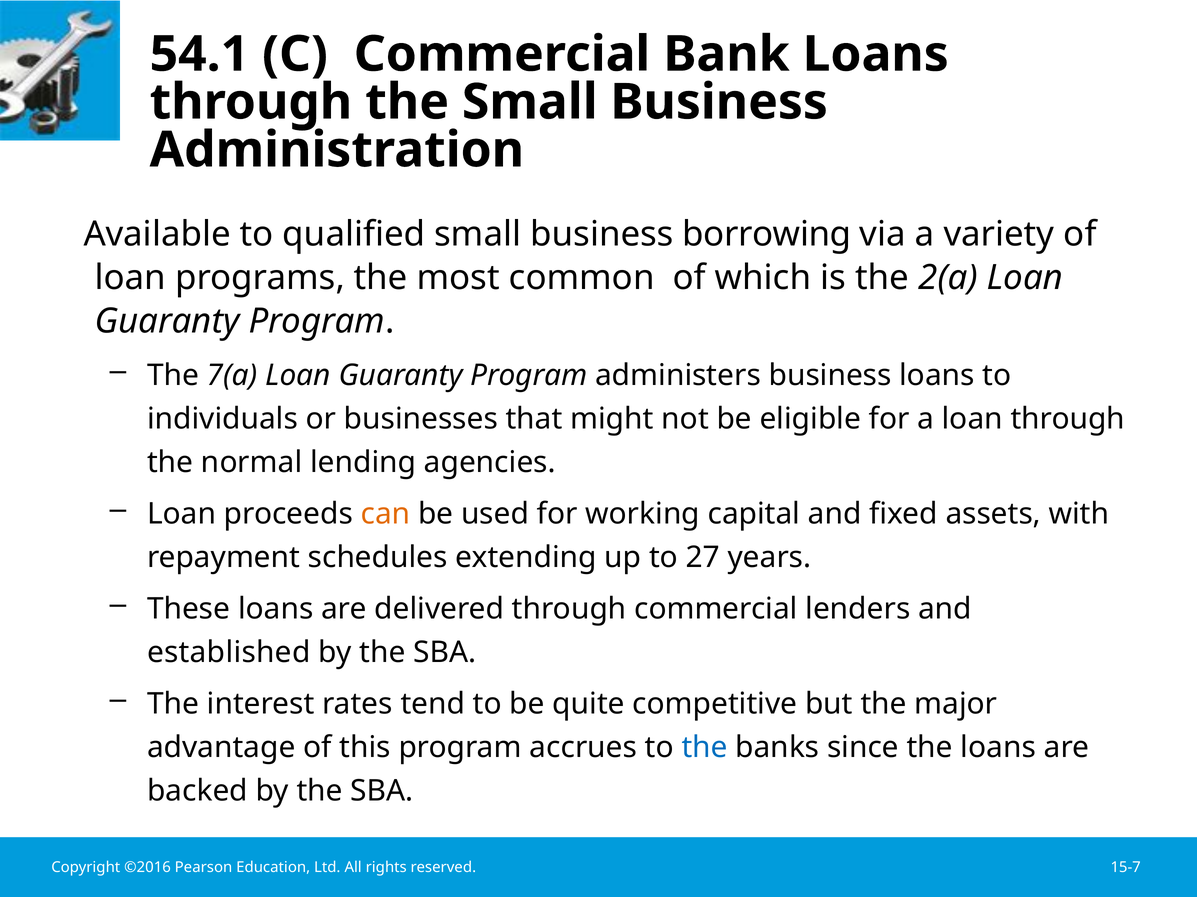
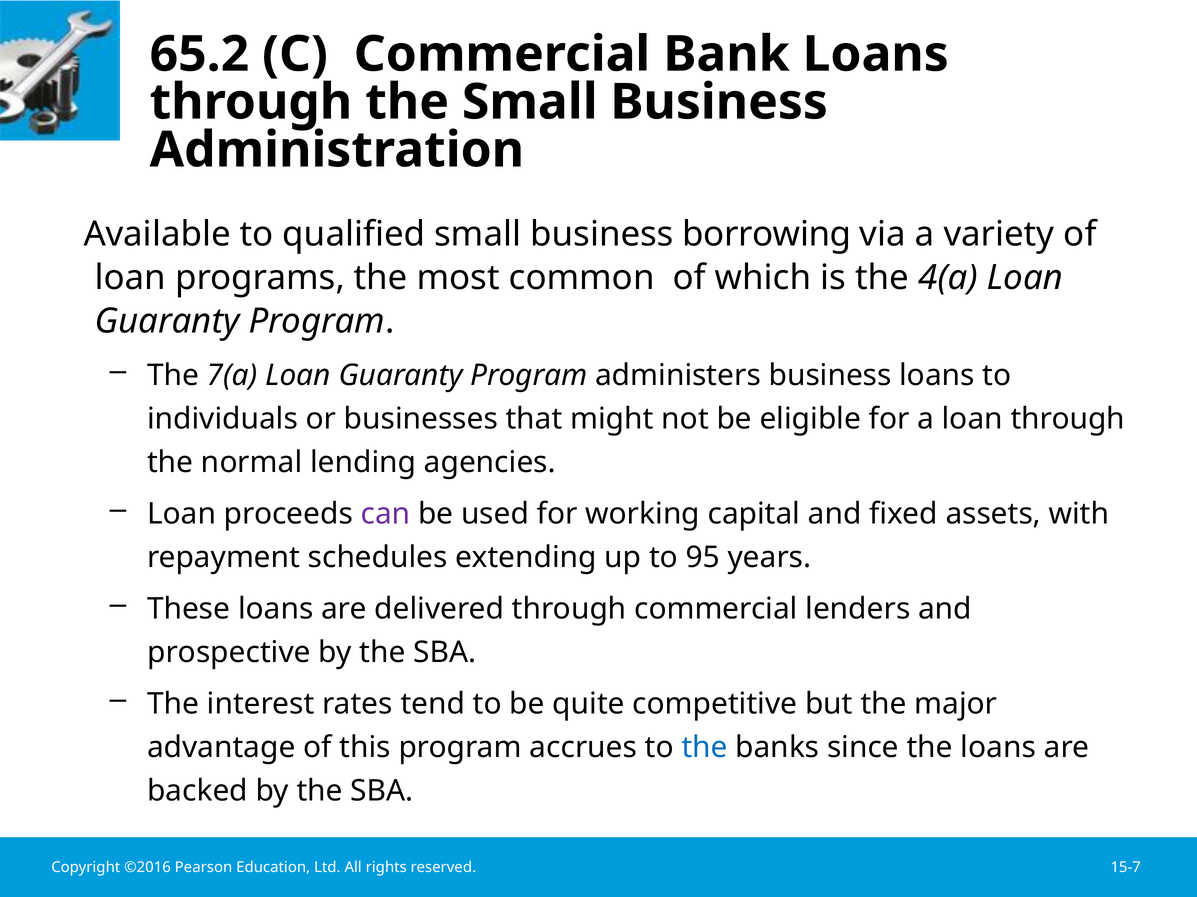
54.1: 54.1 -> 65.2
2(a: 2(a -> 4(a
can colour: orange -> purple
27: 27 -> 95
established: established -> prospective
